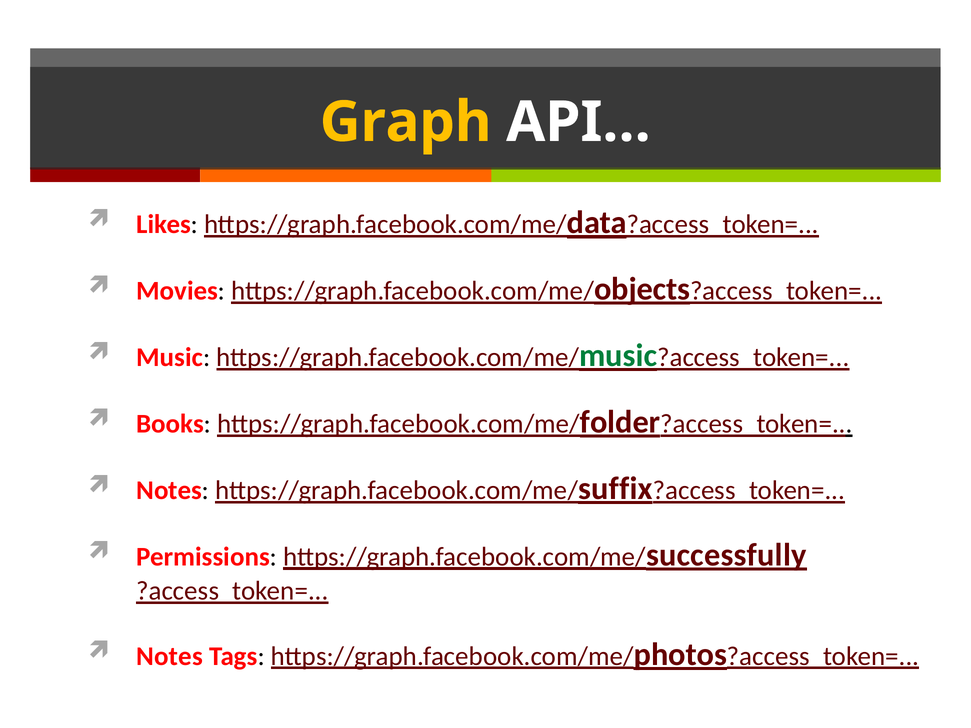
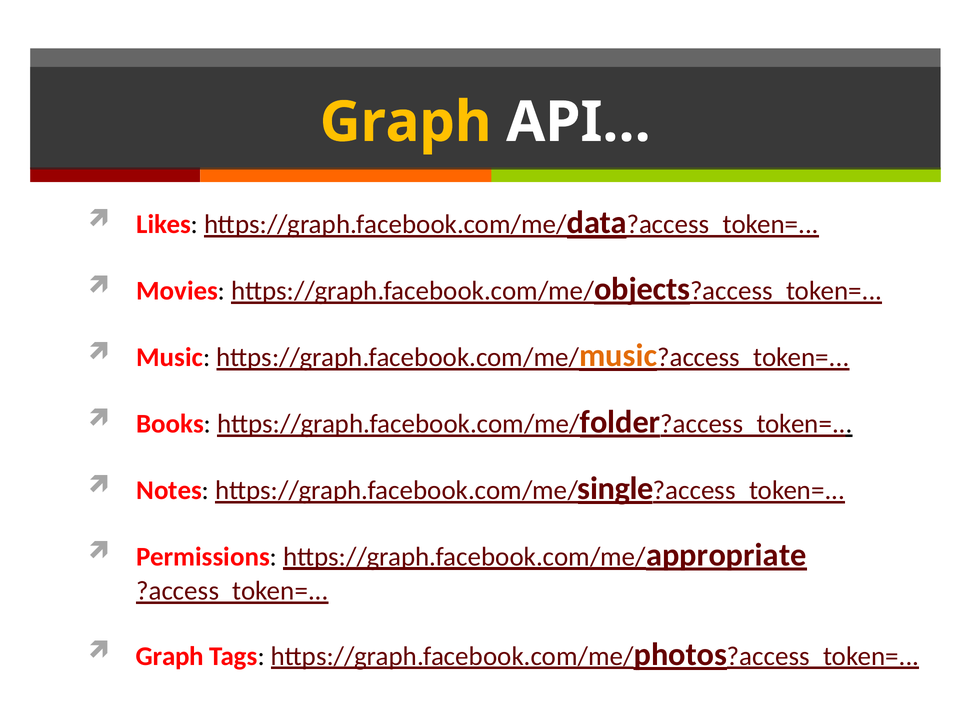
music at (618, 356) colour: green -> orange
suffix: suffix -> single
successfully: successfully -> appropriate
Notes at (170, 657): Notes -> Graph
